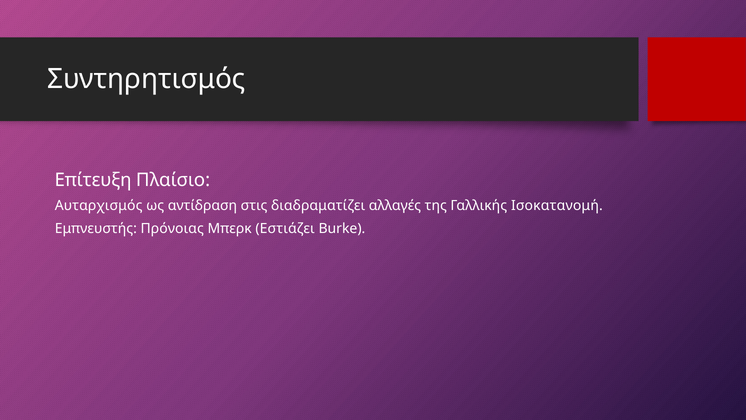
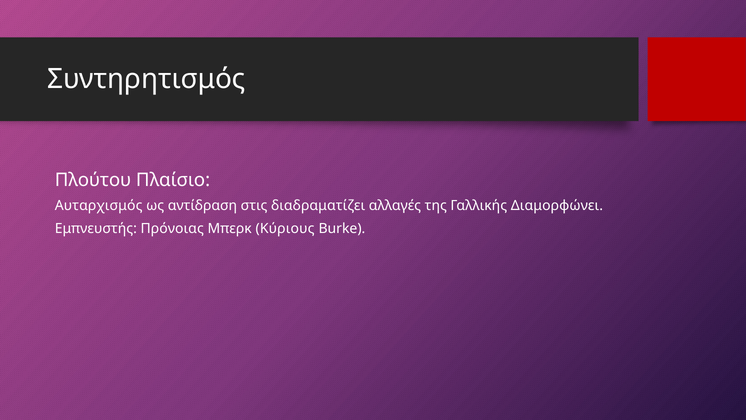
Επίτευξη: Επίτευξη -> Πλούτου
Ισοκατανομή: Ισοκατανομή -> Διαμορφώνει
Εστιάζει: Εστιάζει -> Κύριους
